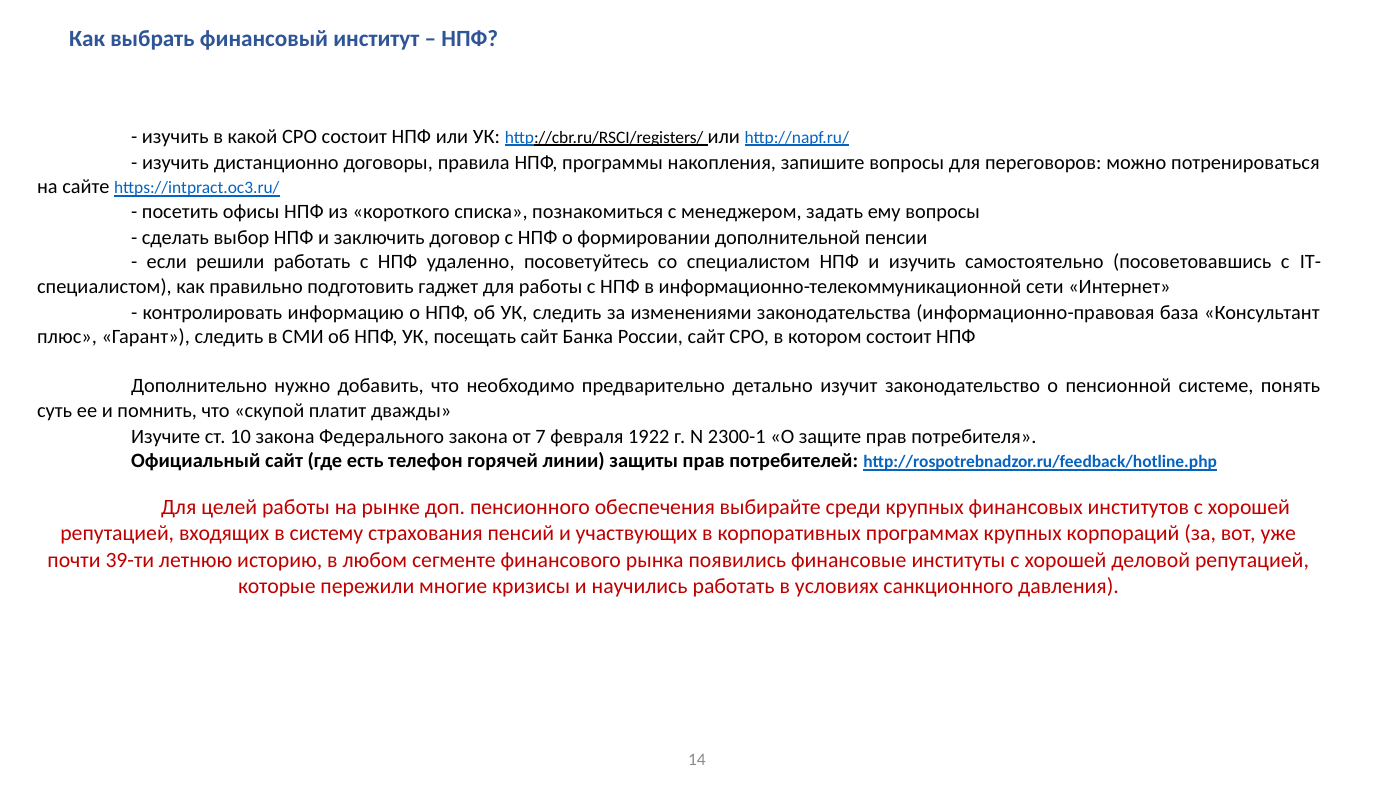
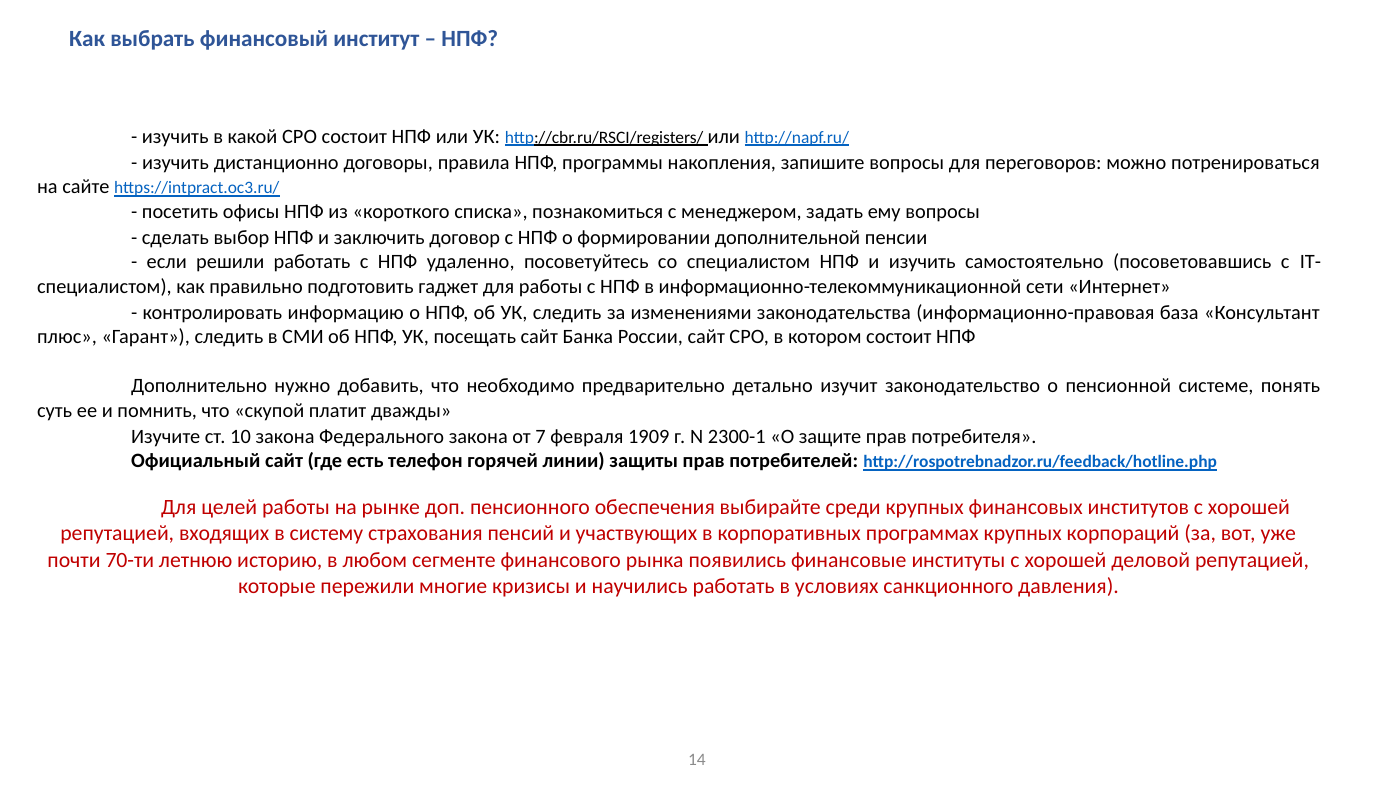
1922: 1922 -> 1909
39-ти: 39-ти -> 70-ти
